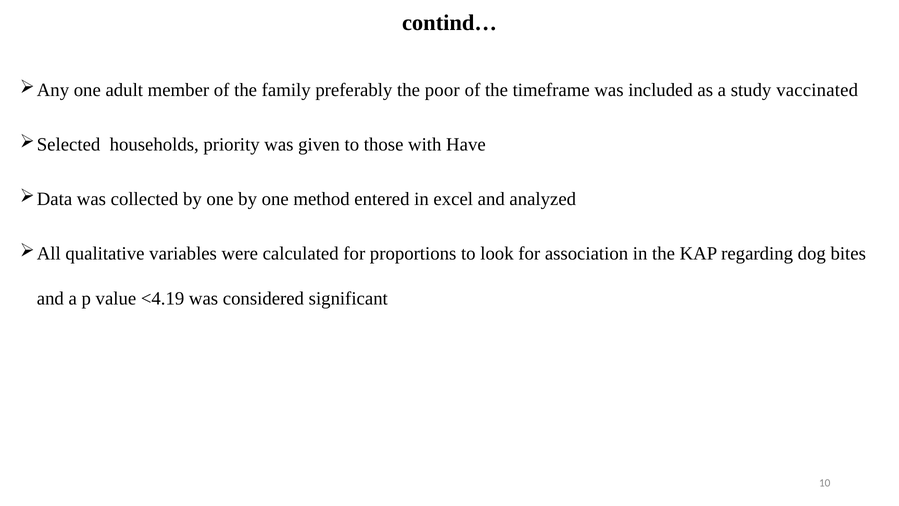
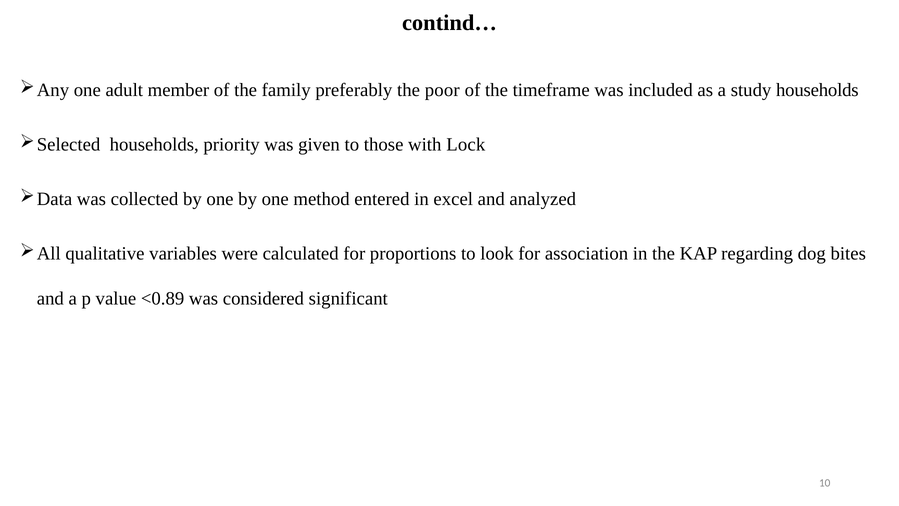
study vaccinated: vaccinated -> households
Have: Have -> Lock
<4.19: <4.19 -> <0.89
